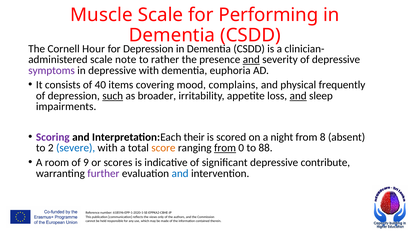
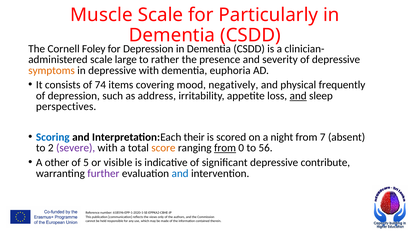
Performing: Performing -> Particularly
Hour: Hour -> Foley
note: note -> large
and at (251, 59) underline: present -> none
symptoms colour: purple -> orange
40: 40 -> 74
complains: complains -> negatively
such underline: present -> none
broader: broader -> address
impairments: impairments -> perspectives
Scoring colour: purple -> blue
8: 8 -> 7
severe colour: blue -> purple
88: 88 -> 56
room: room -> other
9: 9 -> 5
scores: scores -> visible
